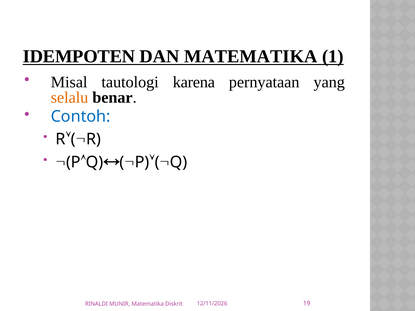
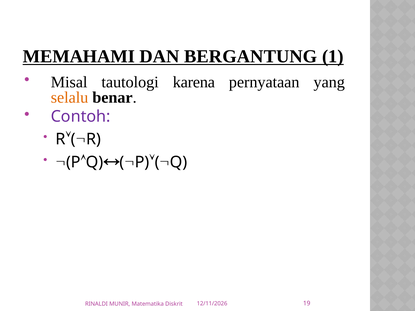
IDEMPOTEN: IDEMPOTEN -> MEMAHAMI
DAN MATEMATIKA: MATEMATIKA -> BERGANTUNG
Contoh colour: blue -> purple
